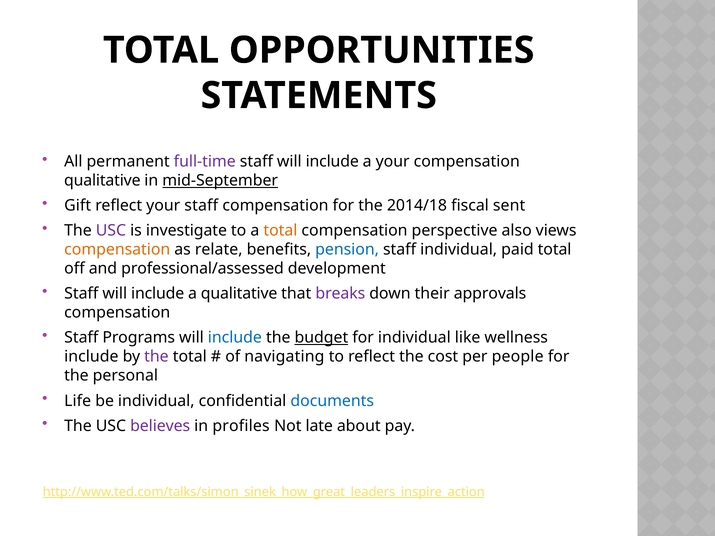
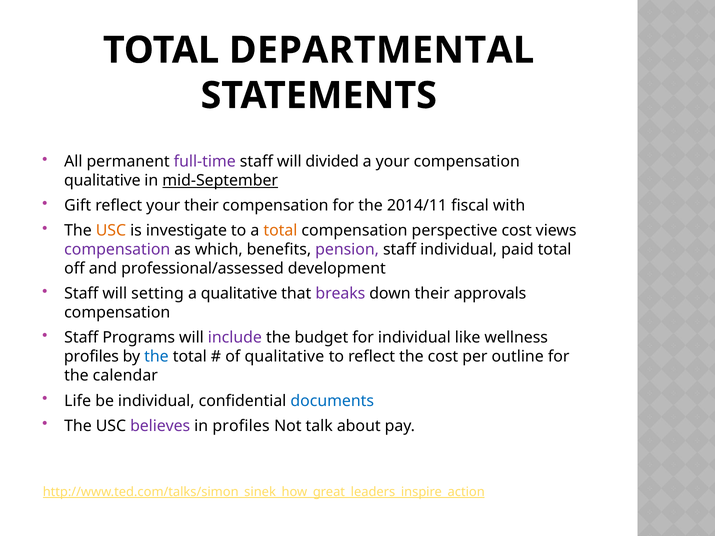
OPPORTUNITIES: OPPORTUNITIES -> DEPARTMENTAL
include at (332, 161): include -> divided
your staff: staff -> their
2014/18: 2014/18 -> 2014/11
sent: sent -> with
USC at (111, 231) colour: purple -> orange
perspective also: also -> cost
compensation at (117, 250) colour: orange -> purple
relate: relate -> which
pension colour: blue -> purple
include at (158, 294): include -> setting
include at (235, 338) colour: blue -> purple
budget underline: present -> none
include at (91, 357): include -> profiles
the at (156, 357) colour: purple -> blue
of navigating: navigating -> qualitative
people: people -> outline
personal: personal -> calendar
late: late -> talk
